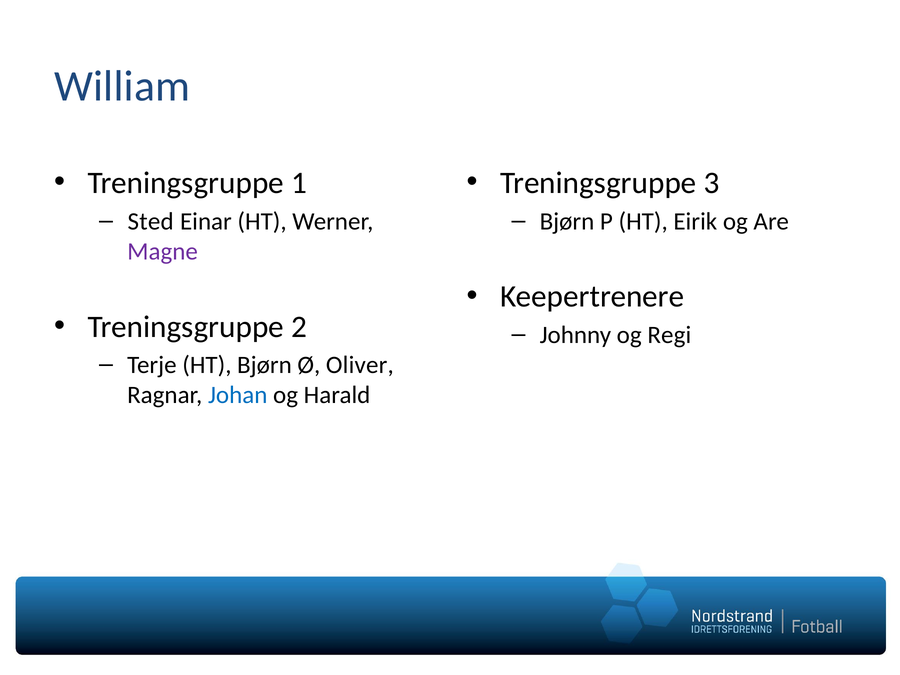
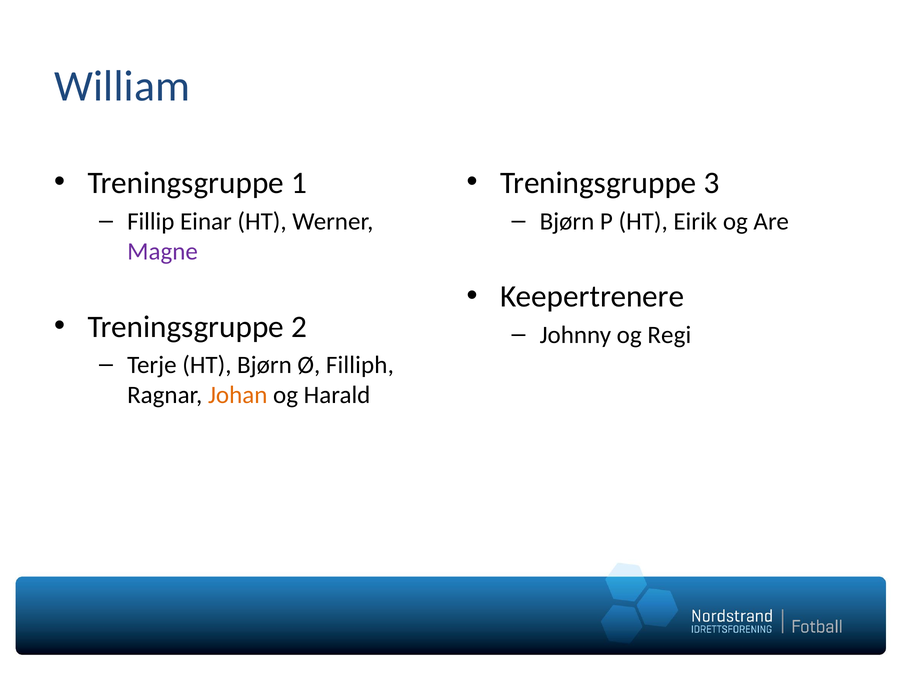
Sted: Sted -> Fillip
Oliver: Oliver -> Filliph
Johan colour: blue -> orange
